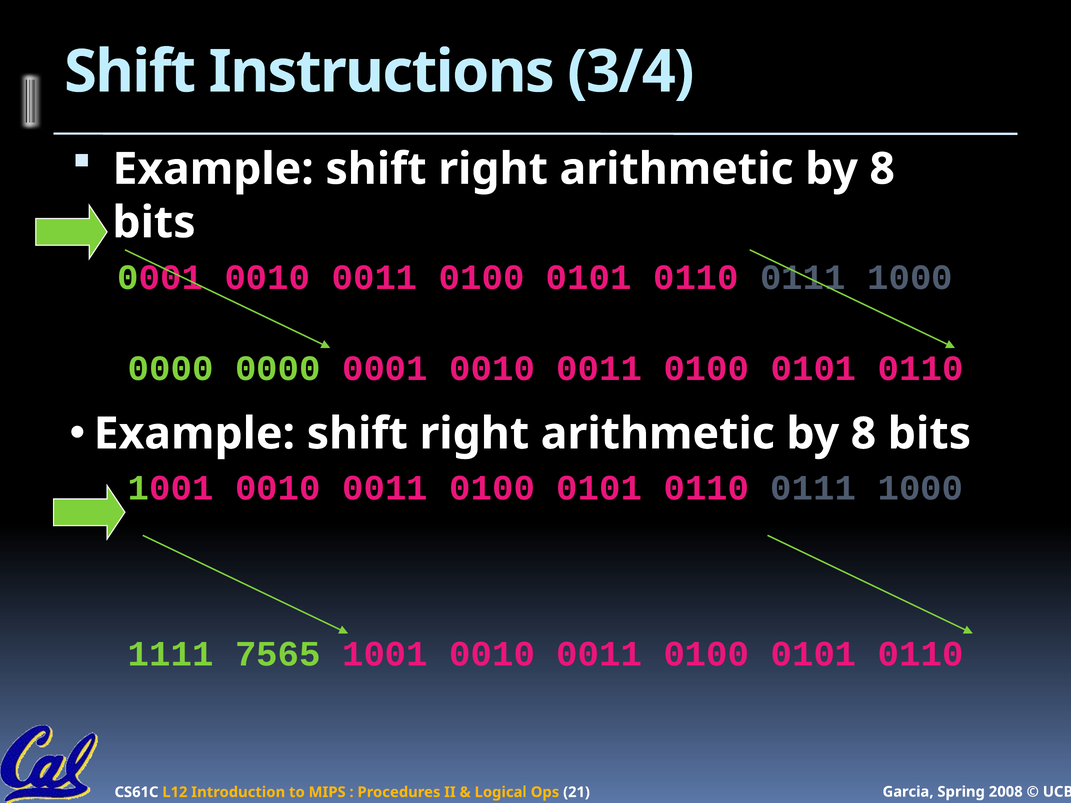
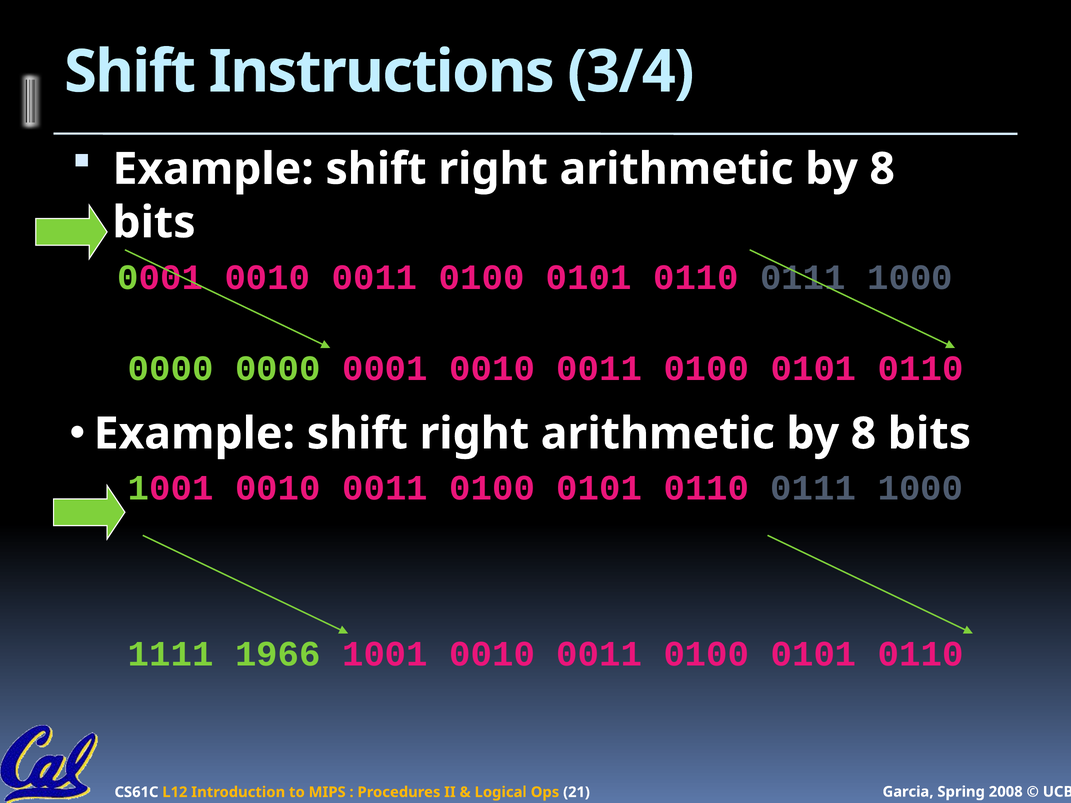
7565: 7565 -> 1966
